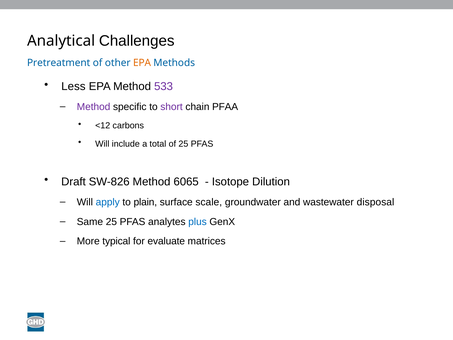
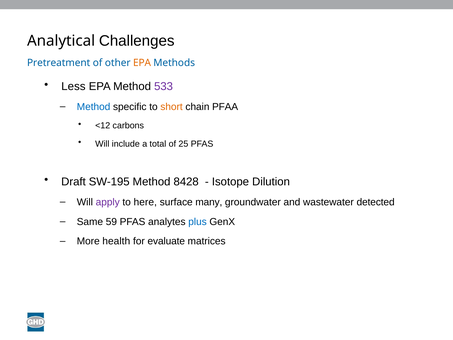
Method at (94, 107) colour: purple -> blue
short colour: purple -> orange
SW-826: SW-826 -> SW-195
6065: 6065 -> 8428
apply colour: blue -> purple
plain: plain -> here
scale: scale -> many
disposal: disposal -> detected
Same 25: 25 -> 59
typical: typical -> health
